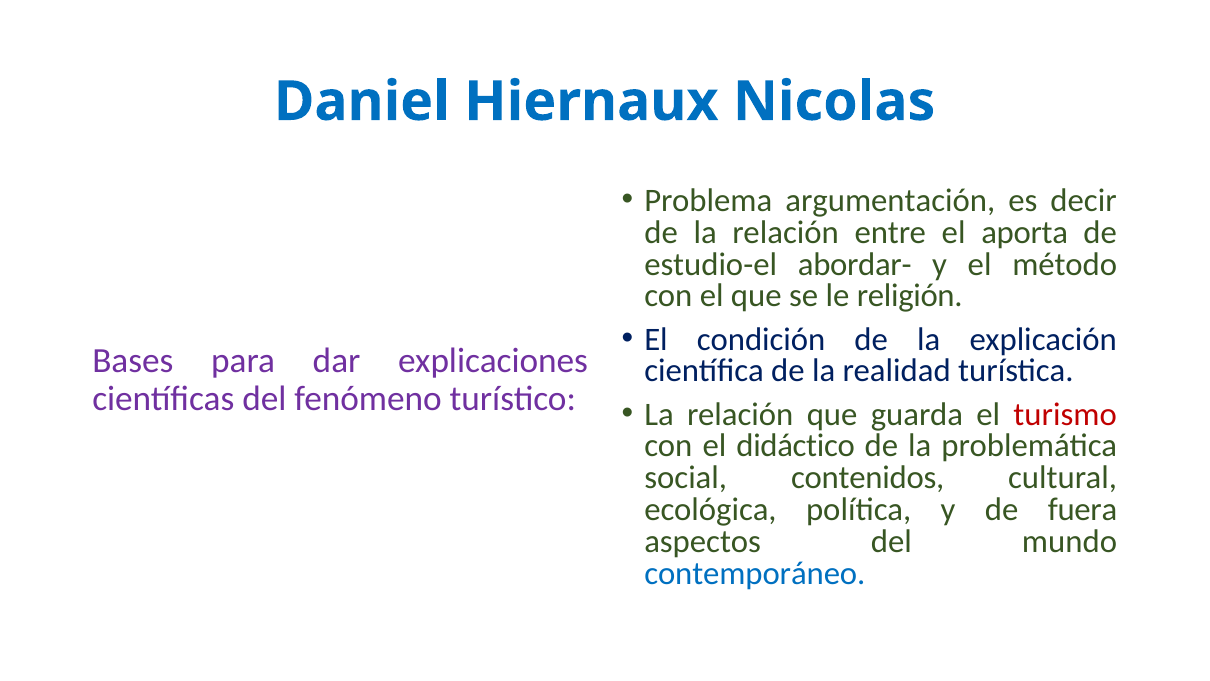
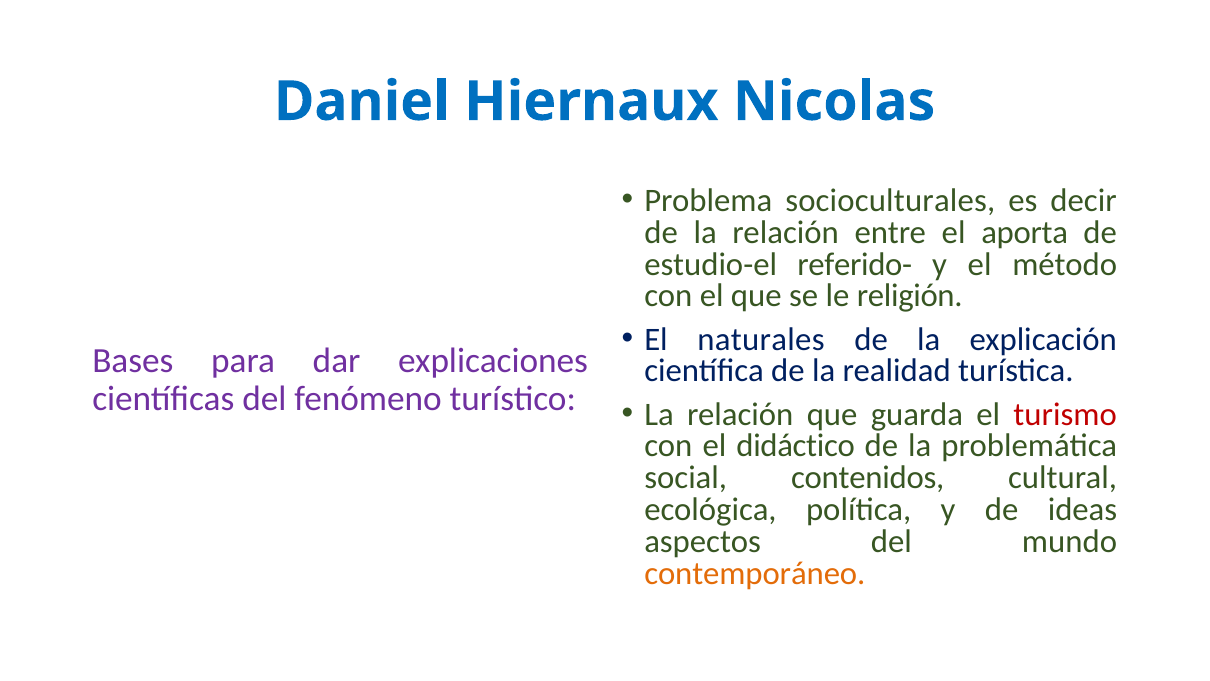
argumentación: argumentación -> socioculturales
abordar-: abordar- -> referido-
condición: condición -> naturales
fuera: fuera -> ideas
contemporáneo colour: blue -> orange
